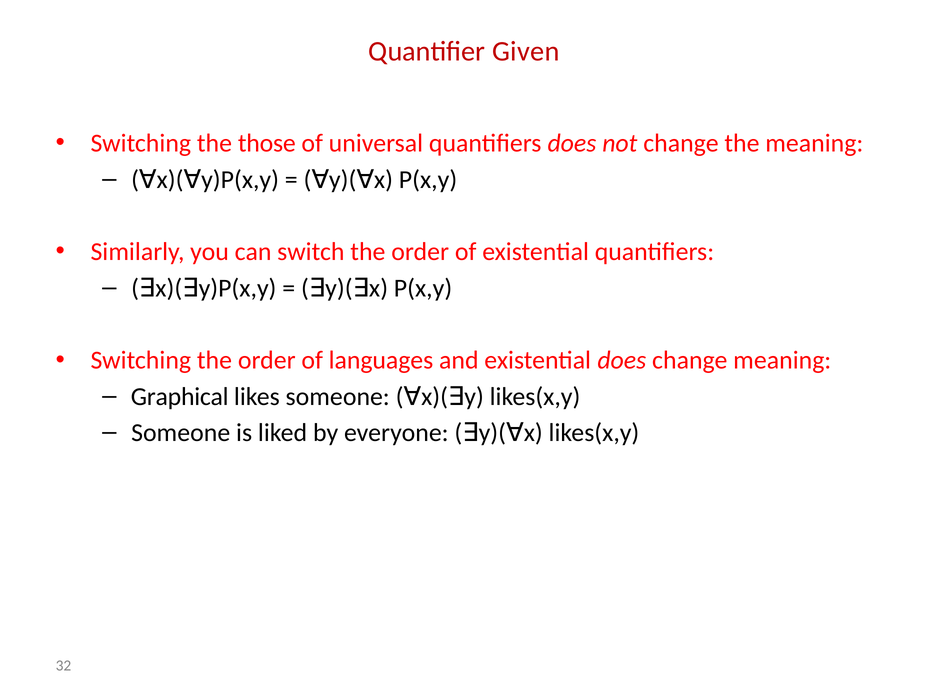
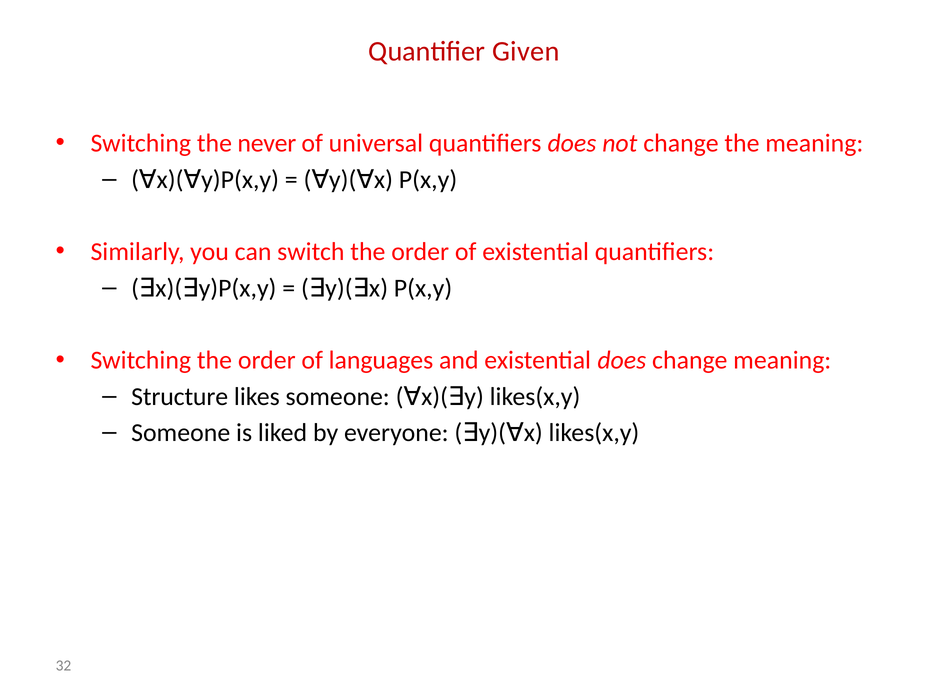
those: those -> never
Graphical: Graphical -> Structure
